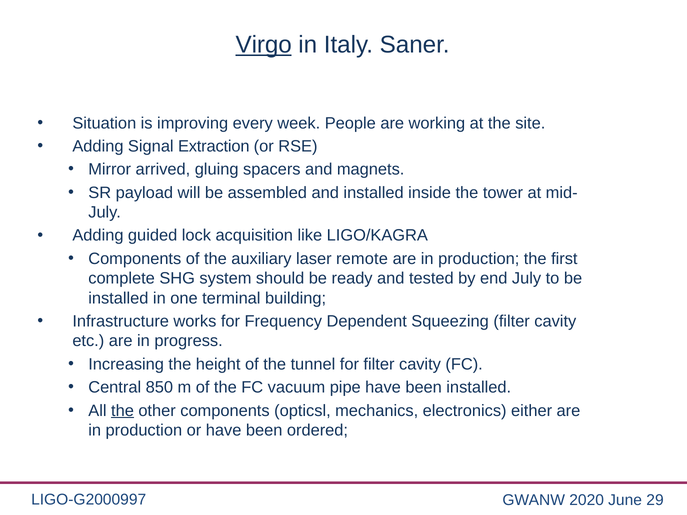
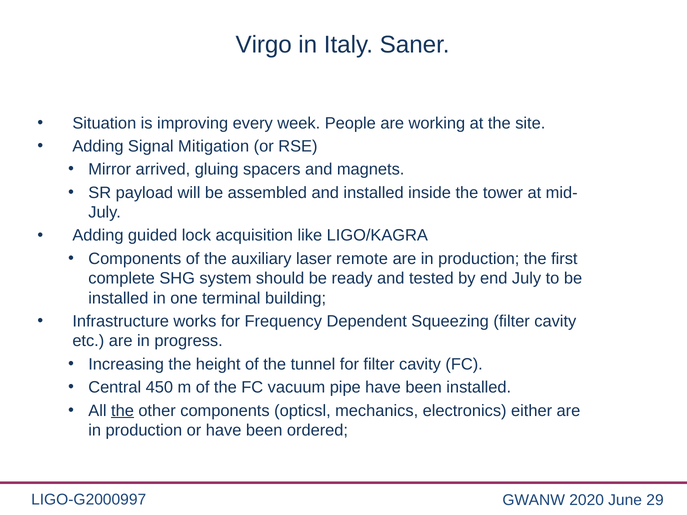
Virgo underline: present -> none
Extraction: Extraction -> Mitigation
850: 850 -> 450
